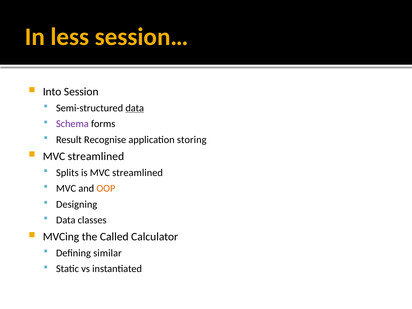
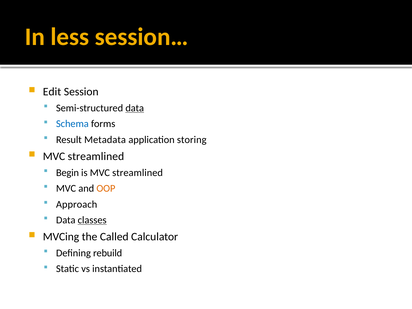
Into: Into -> Edit
Schema colour: purple -> blue
Recognise: Recognise -> Metadata
Splits: Splits -> Begin
Designing: Designing -> Approach
classes underline: none -> present
similar: similar -> rebuild
